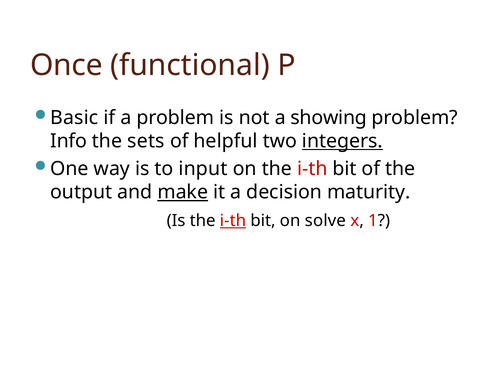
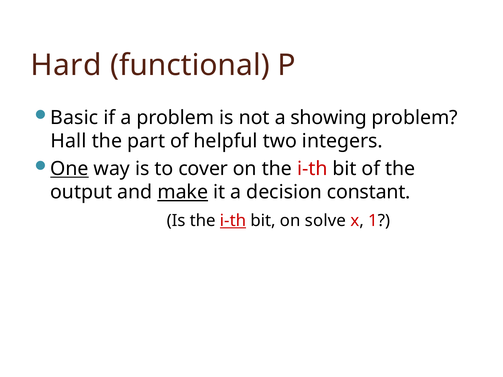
Once: Once -> Hard
Info: Info -> Hall
sets: sets -> part
integers underline: present -> none
One underline: none -> present
input: input -> cover
maturity: maturity -> constant
